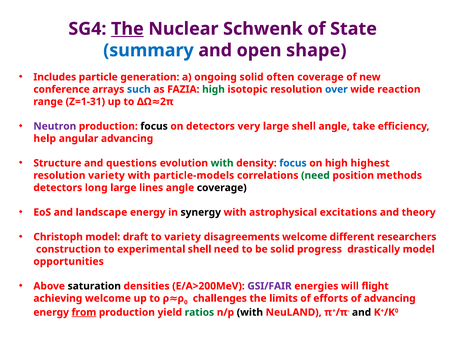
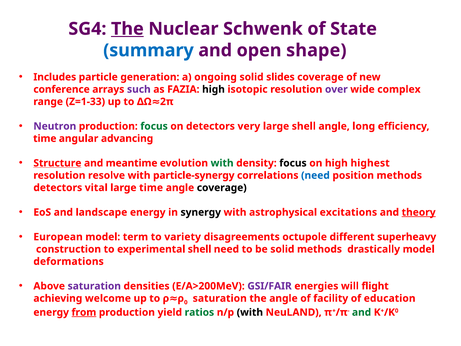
often: often -> slides
such colour: blue -> purple
high at (213, 89) colour: green -> black
over colour: blue -> purple
reaction: reaction -> complex
Z=1-31: Z=1-31 -> Z=1-33
focus at (154, 126) colour: black -> green
take: take -> long
help at (45, 138): help -> time
Structure underline: none -> present
questions: questions -> meantime
focus at (293, 163) colour: blue -> black
resolution variety: variety -> resolve
particle-models: particle-models -> particle-synergy
need at (315, 175) colour: green -> blue
long: long -> vital
large lines: lines -> time
theory underline: none -> present
Christoph: Christoph -> European
draft: draft -> term
disagreements welcome: welcome -> octupole
researchers: researchers -> superheavy
solid progress: progress -> methods
opportunities: opportunities -> deformations
saturation at (94, 286) colour: black -> purple
challenges at (220, 298): challenges -> saturation
the limits: limits -> angle
efforts: efforts -> facility
of advancing: advancing -> education
and at (362, 312) colour: black -> green
